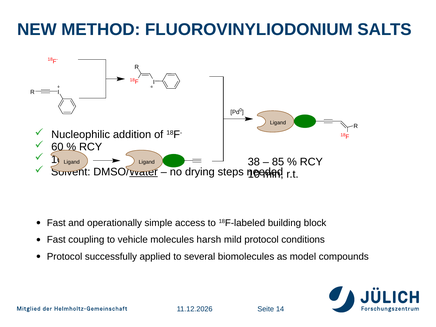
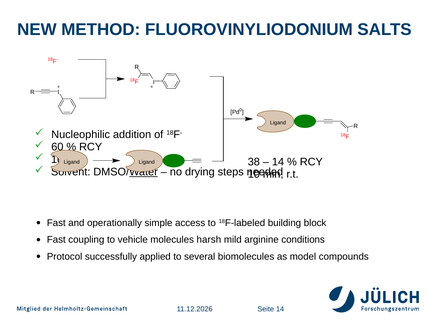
85 at (278, 162): 85 -> 14
mild protocol: protocol -> arginine
